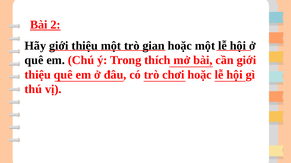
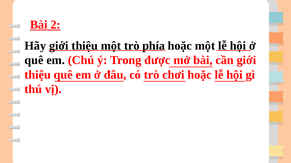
gian: gian -> phía
thích: thích -> được
